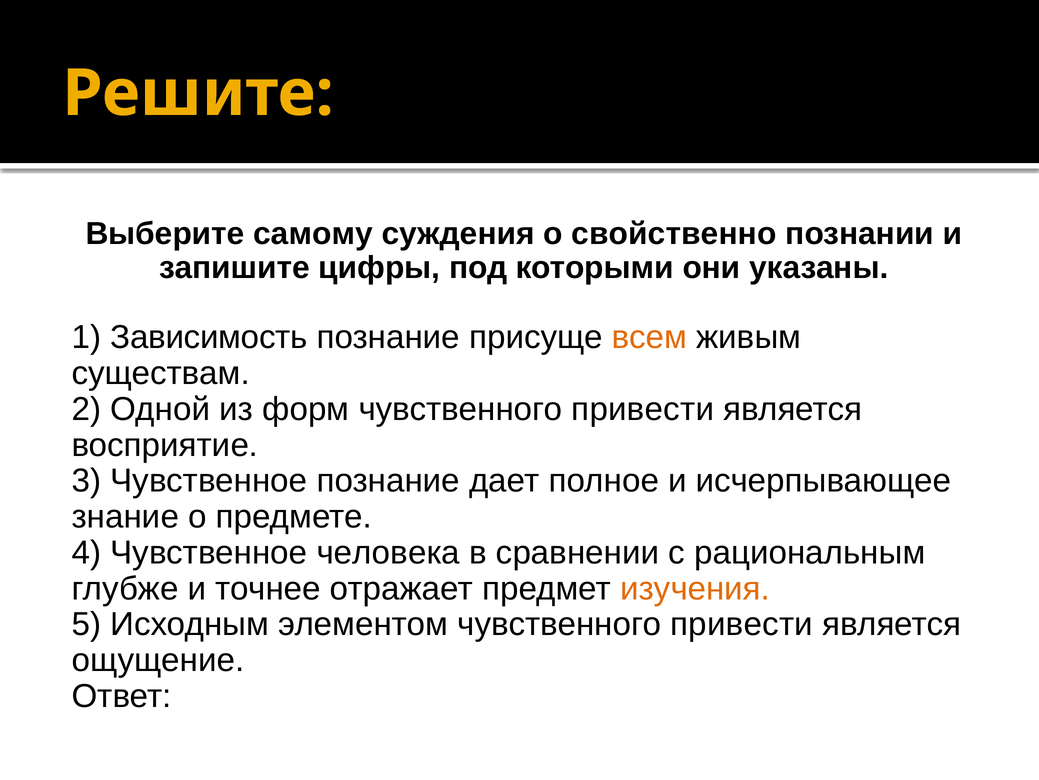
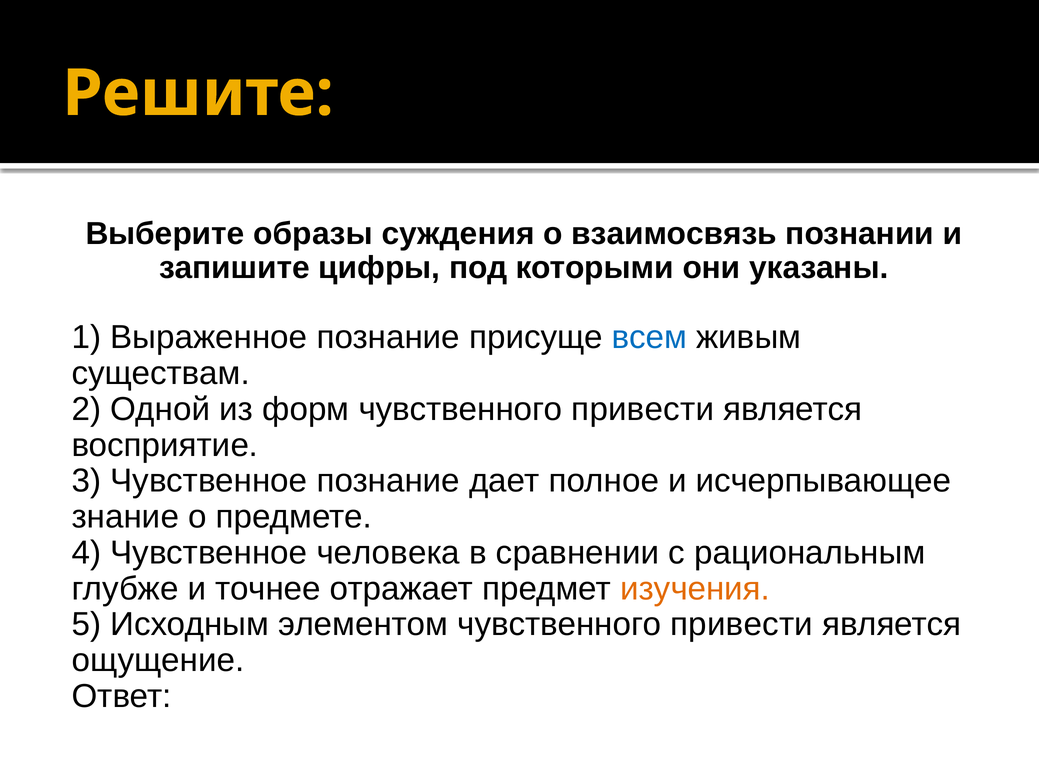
самому: самому -> образы
свойственно: свойственно -> взаимосвязь
Зависимость: Зависимость -> Выраженное
всем colour: orange -> blue
